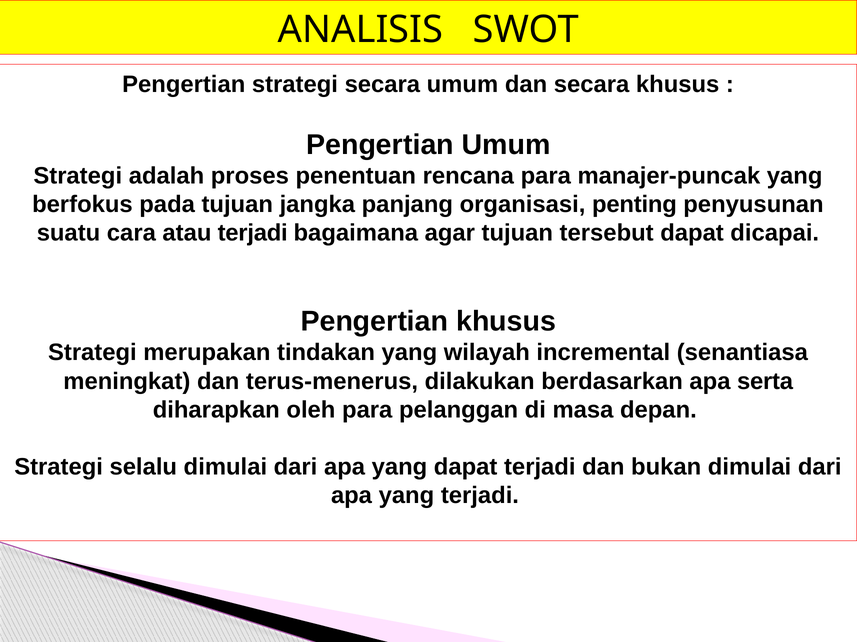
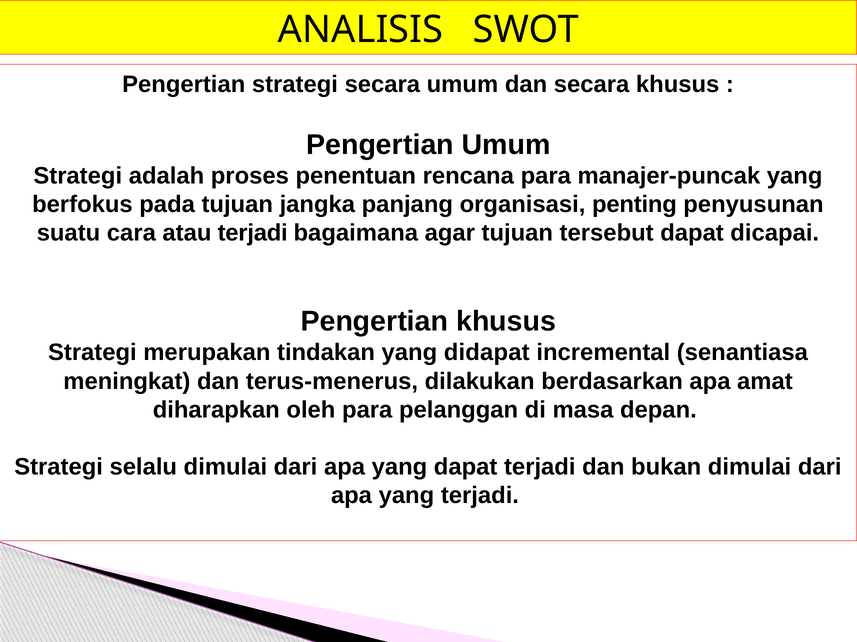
wilayah: wilayah -> didapat
serta: serta -> amat
